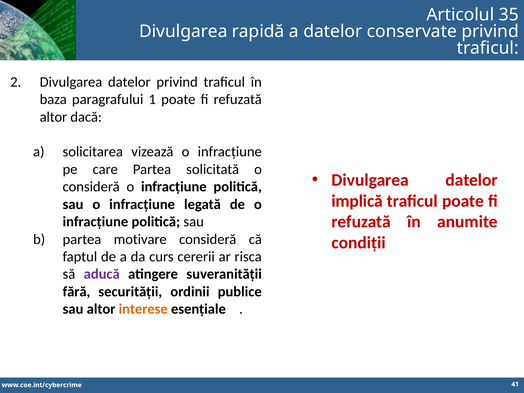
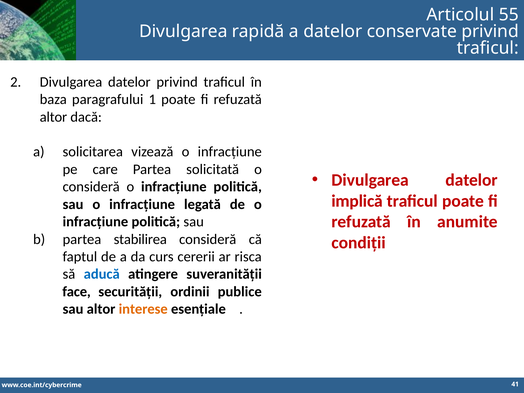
35: 35 -> 55
motivare: motivare -> stabilirea
aducă colour: purple -> blue
fără: fără -> face
